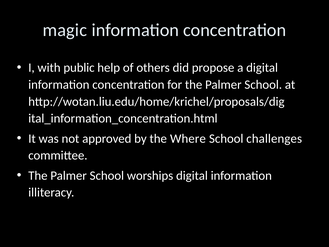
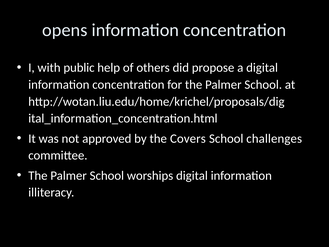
magic: magic -> opens
Where: Where -> Covers
